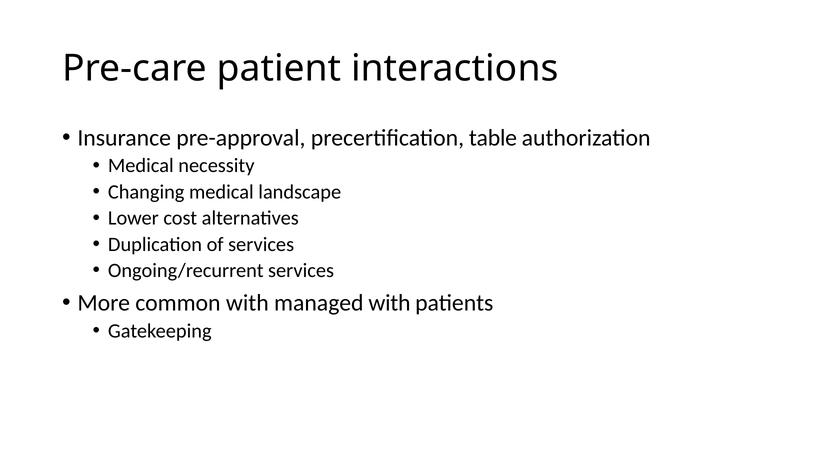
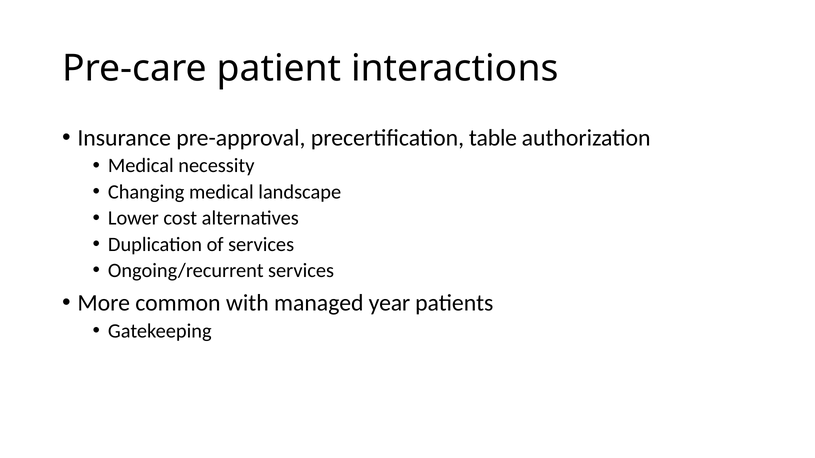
managed with: with -> year
